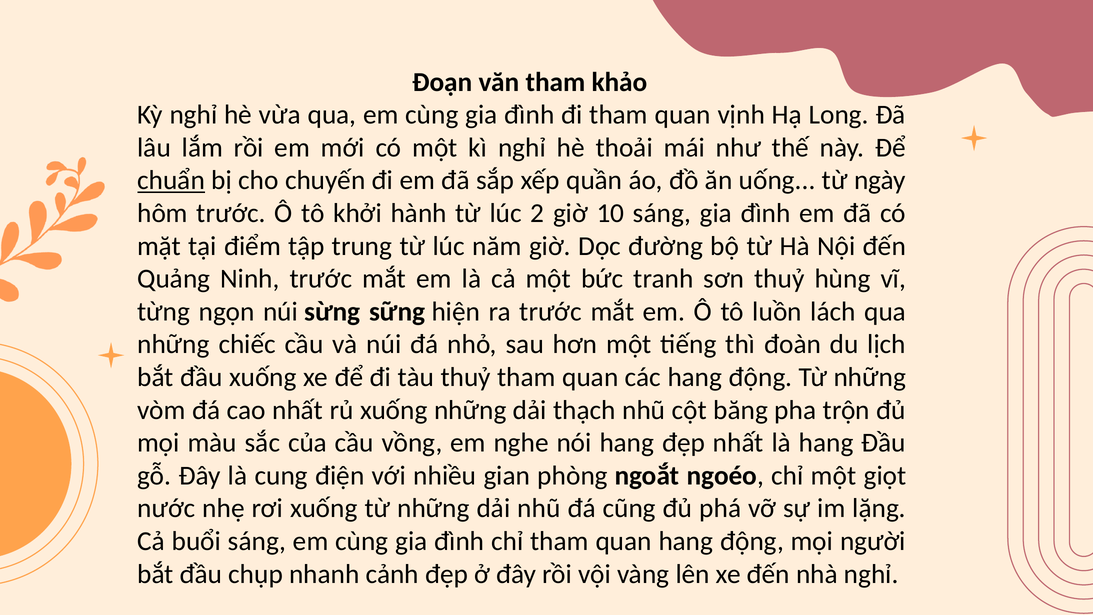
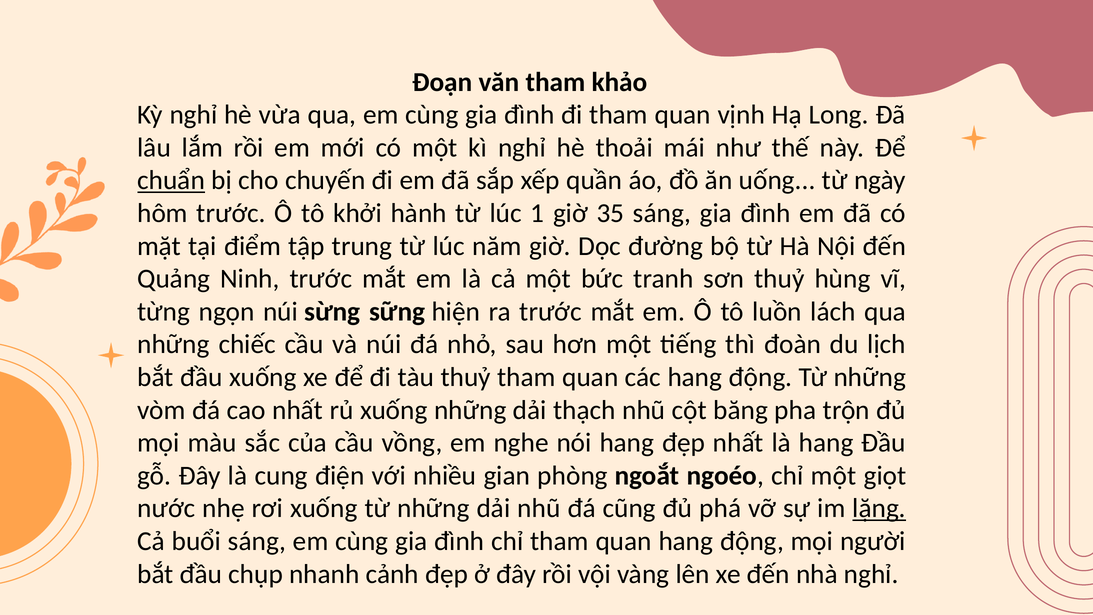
2: 2 -> 1
10: 10 -> 35
lặng underline: none -> present
